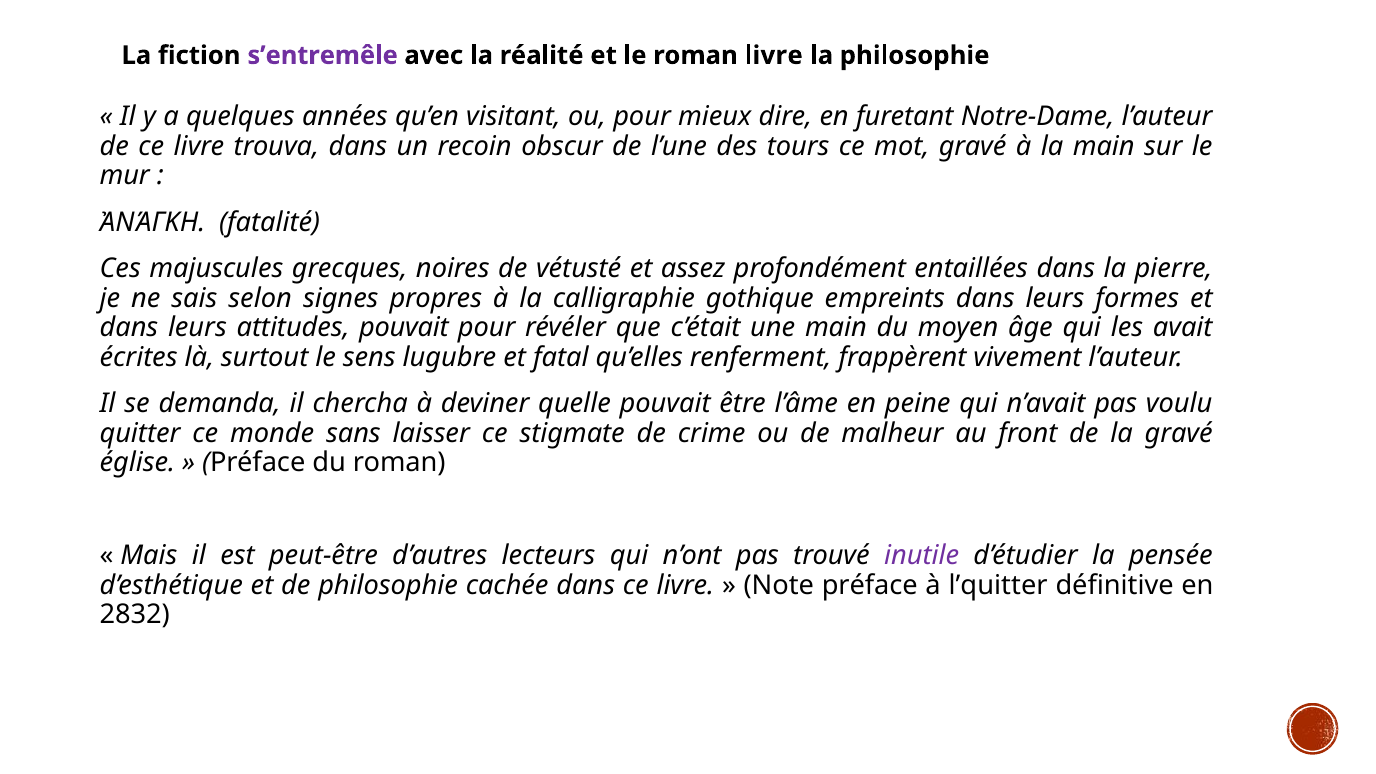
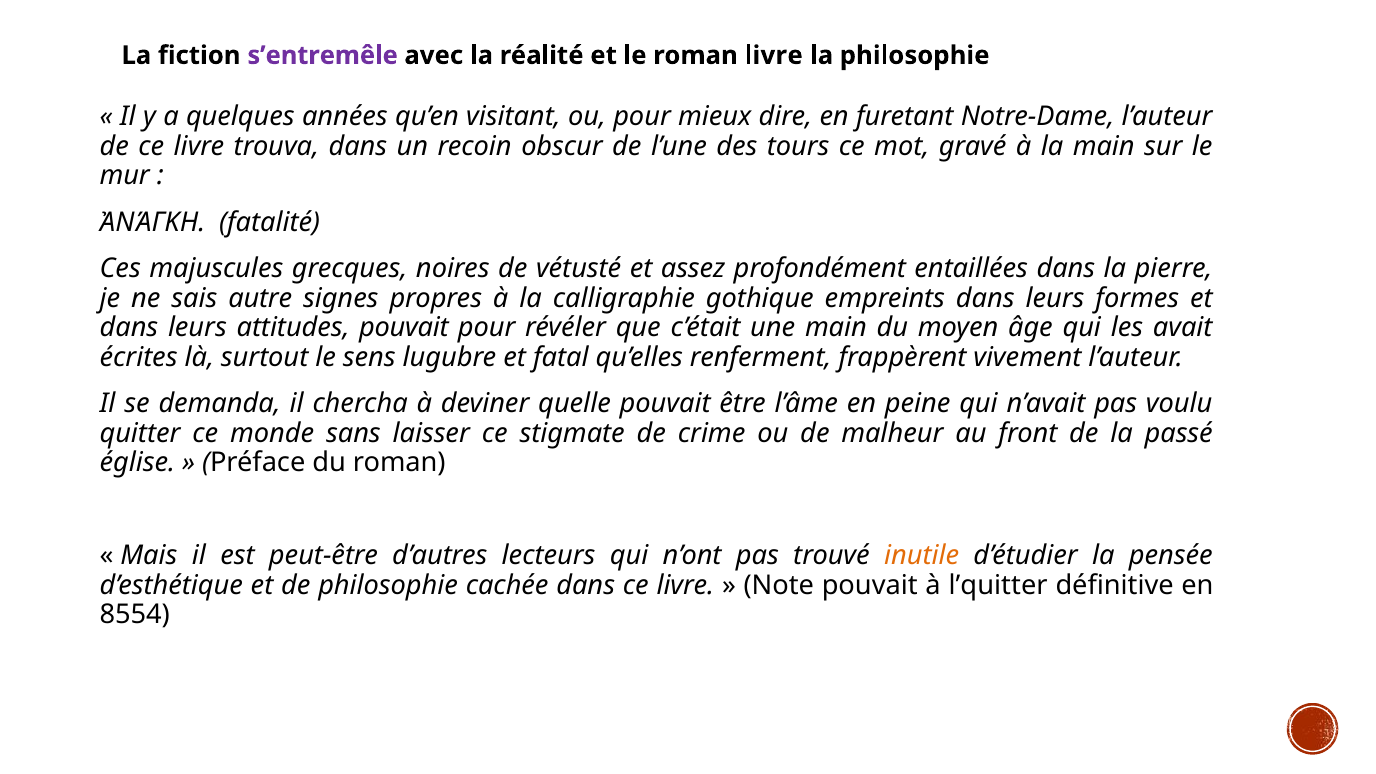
selon: selon -> autre
la gravé: gravé -> passé
inutile colour: purple -> orange
Note préface: préface -> pouvait
2832: 2832 -> 8554
